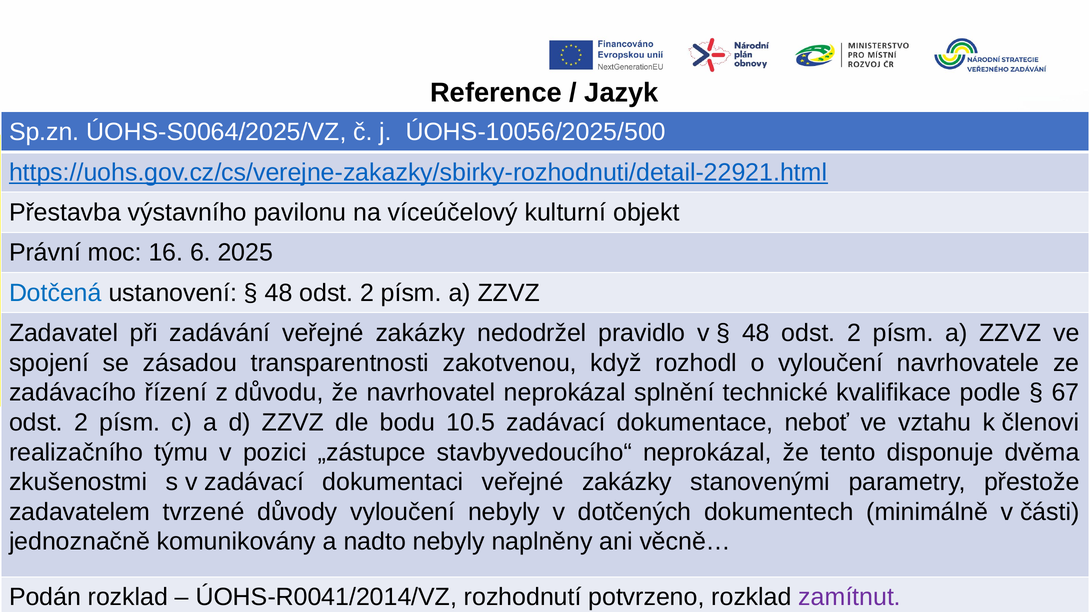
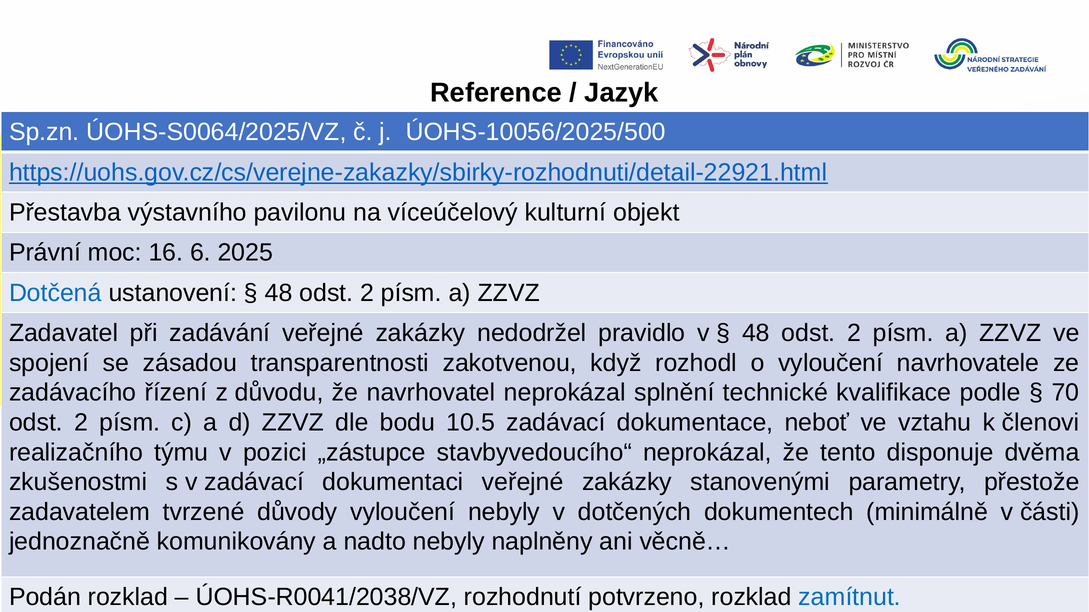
67: 67 -> 70
ÚOHS-R0041/2014/VZ: ÚOHS-R0041/2014/VZ -> ÚOHS-R0041/2038/VZ
zamítnut colour: purple -> blue
